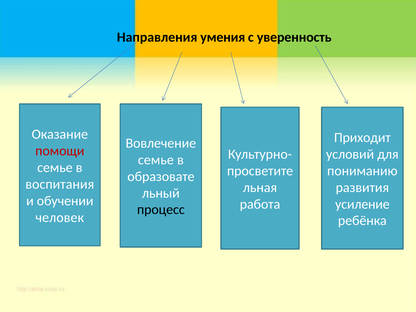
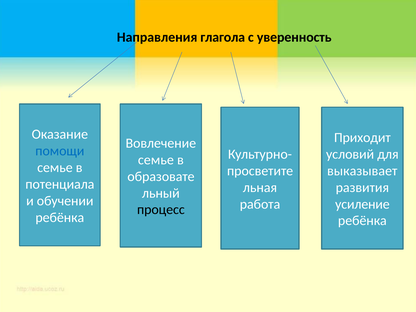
умения: умения -> глагола
помощи colour: red -> blue
пониманию: пониманию -> выказывает
воспитания: воспитания -> потенциала
человек at (60, 217): человек -> ребёнка
